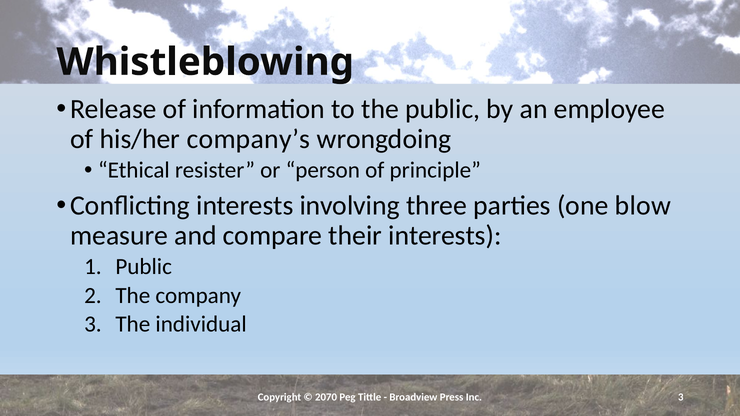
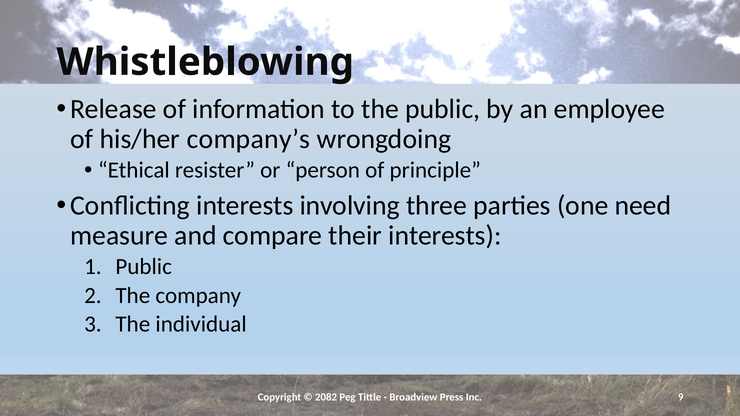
blow: blow -> need
2070: 2070 -> 2082
Inc 3: 3 -> 9
